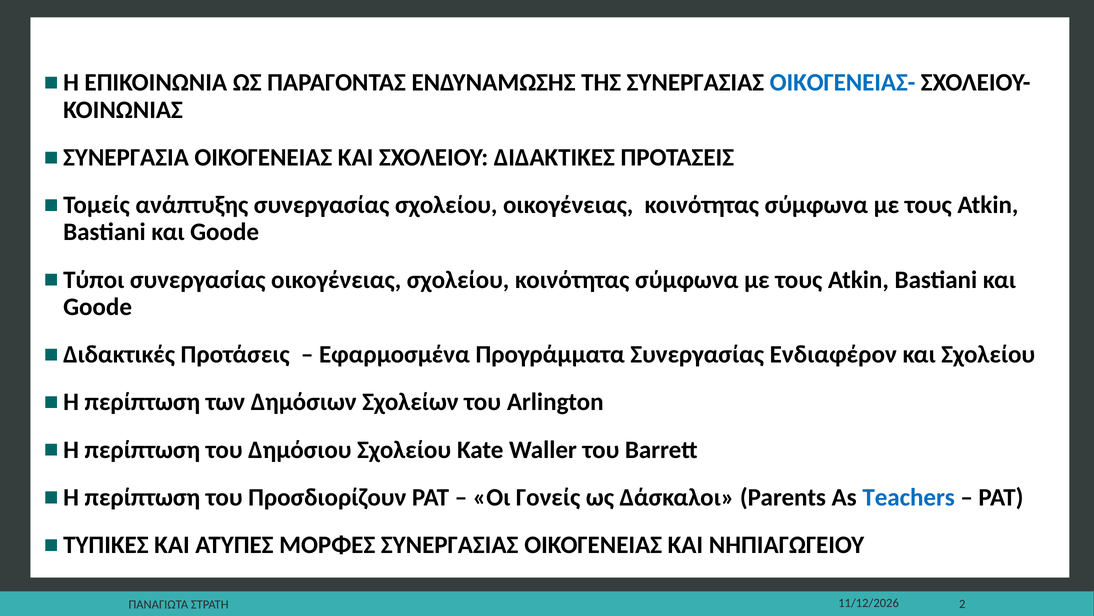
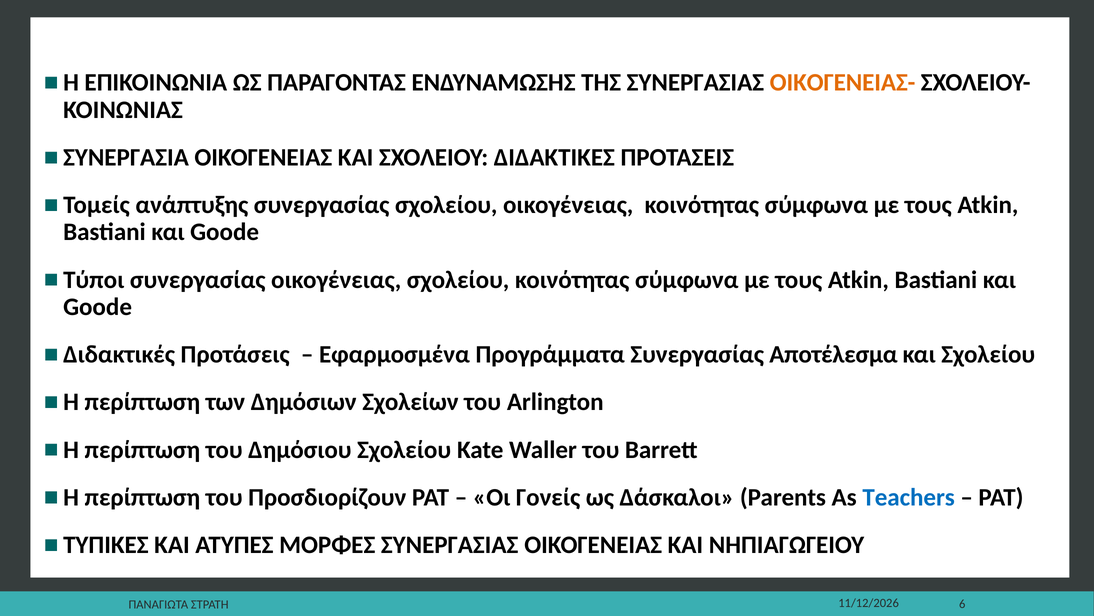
ΟΙΚΟΓΕΝΕΙΑΣ- colour: blue -> orange
Ενδιαφέρον: Ενδιαφέρον -> Αποτέλεσμα
2: 2 -> 6
